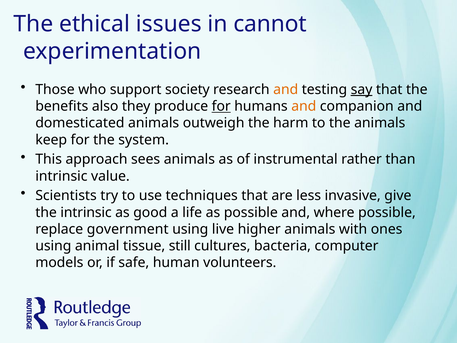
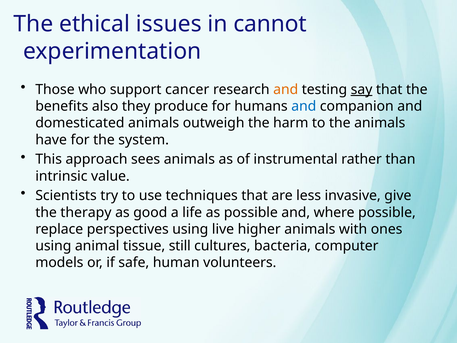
society: society -> cancer
for at (221, 106) underline: present -> none
and at (304, 106) colour: orange -> blue
keep: keep -> have
the intrinsic: intrinsic -> therapy
government: government -> perspectives
